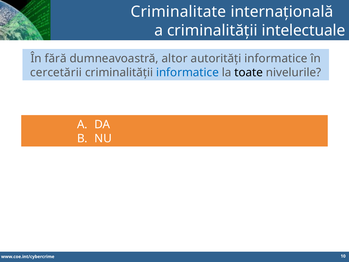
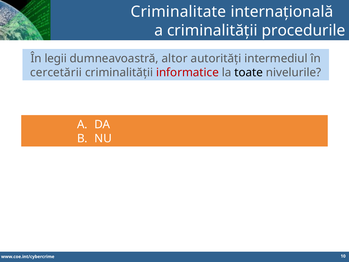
intelectuale: intelectuale -> procedurile
fără: fără -> legii
autorități informatice: informatice -> intermediul
informatice at (187, 72) colour: blue -> red
